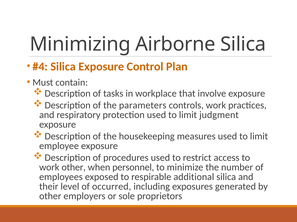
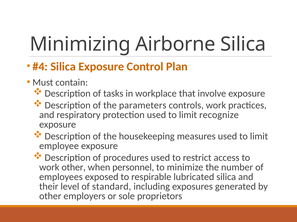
judgment: judgment -> recognize
additional: additional -> lubricated
occurred: occurred -> standard
